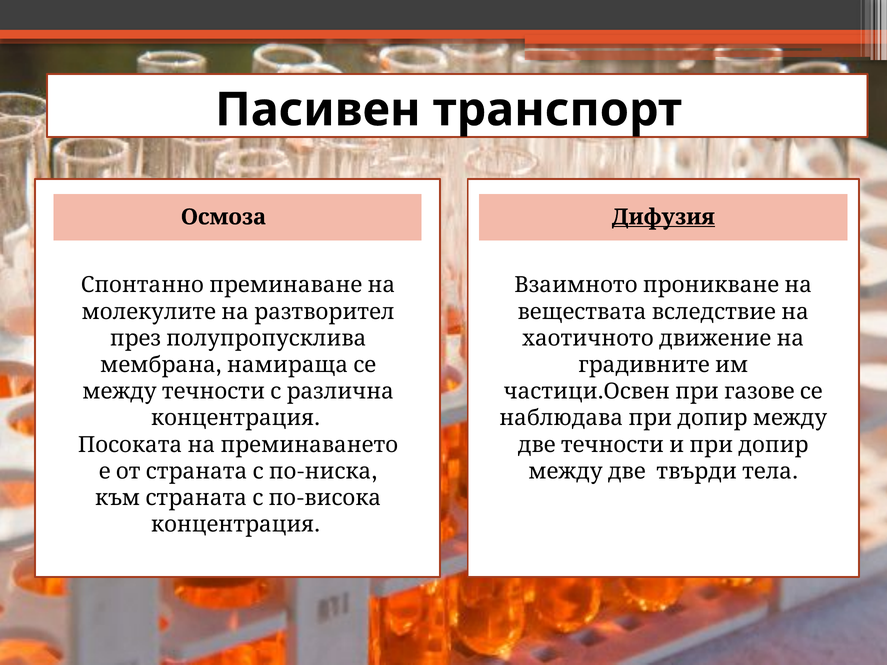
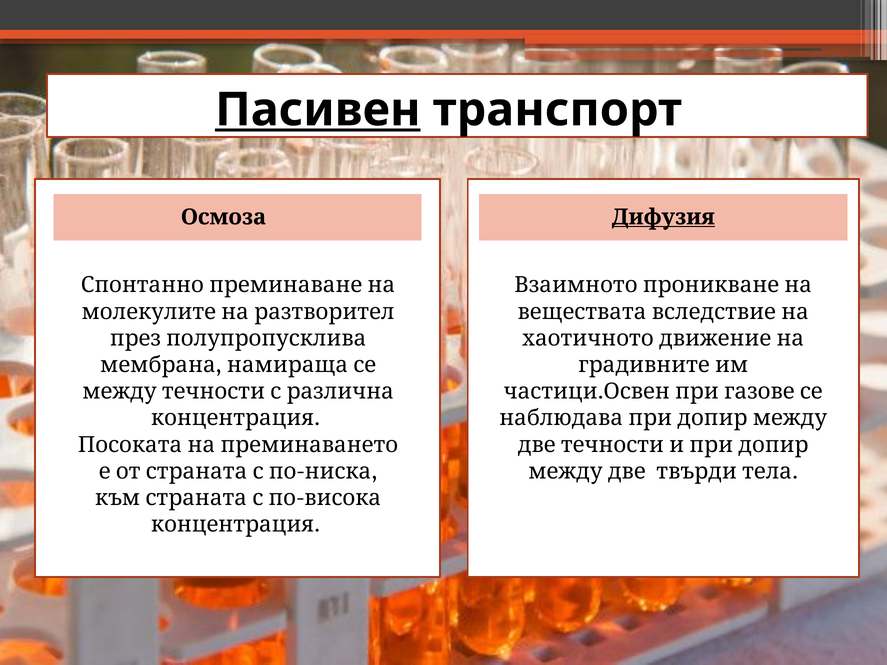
Пасивен underline: none -> present
